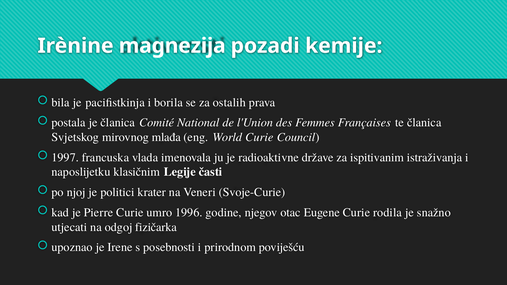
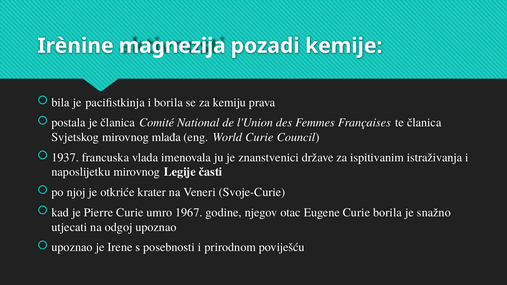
ostalih: ostalih -> kemiju
1997: 1997 -> 1937
radioaktivne: radioaktivne -> znanstvenici
naposlijetku klasičnim: klasičnim -> mirovnog
politici: politici -> otkriće
1996: 1996 -> 1967
Curie rodila: rodila -> borila
odgoj fizičarka: fizičarka -> upoznao
